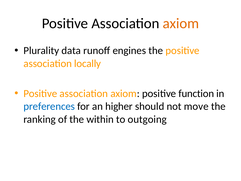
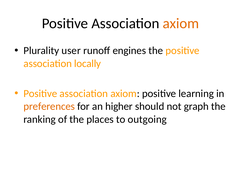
data: data -> user
function: function -> learning
preferences colour: blue -> orange
move: move -> graph
within: within -> places
